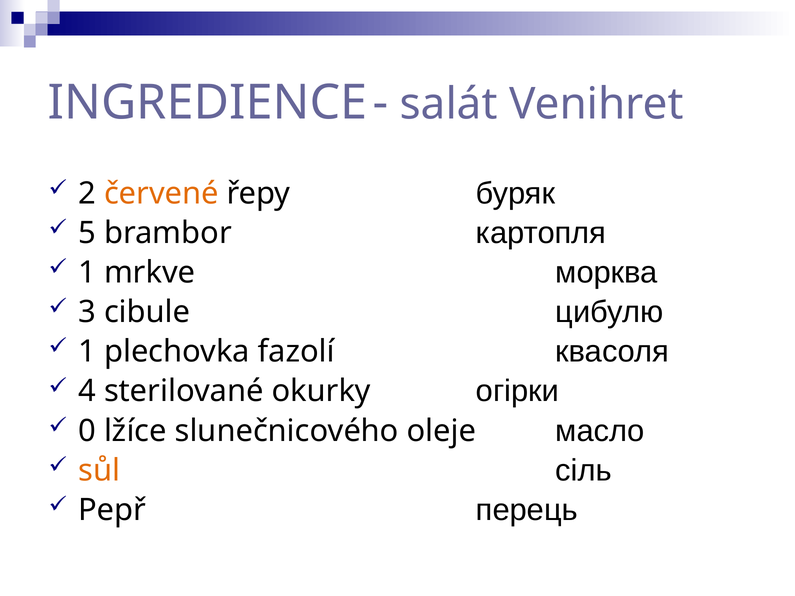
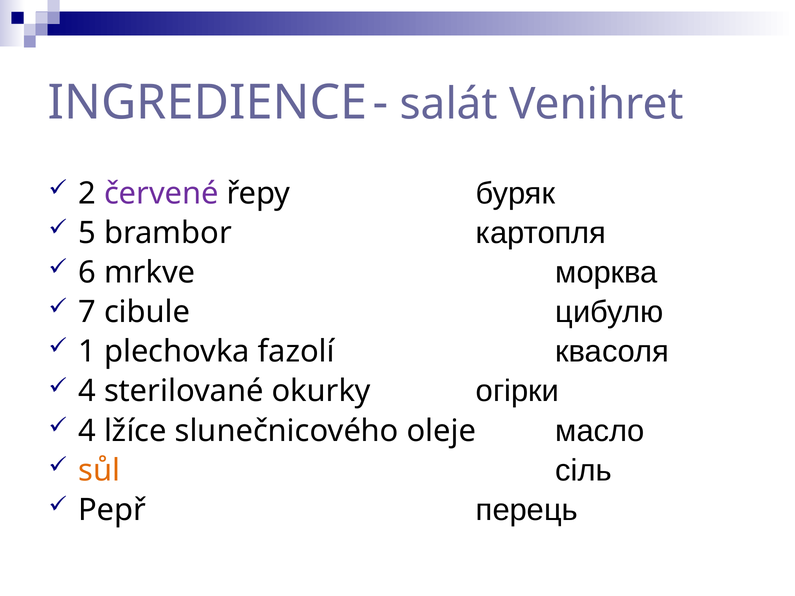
červené colour: orange -> purple
1 at (87, 273): 1 -> 6
3: 3 -> 7
0 at (87, 431): 0 -> 4
